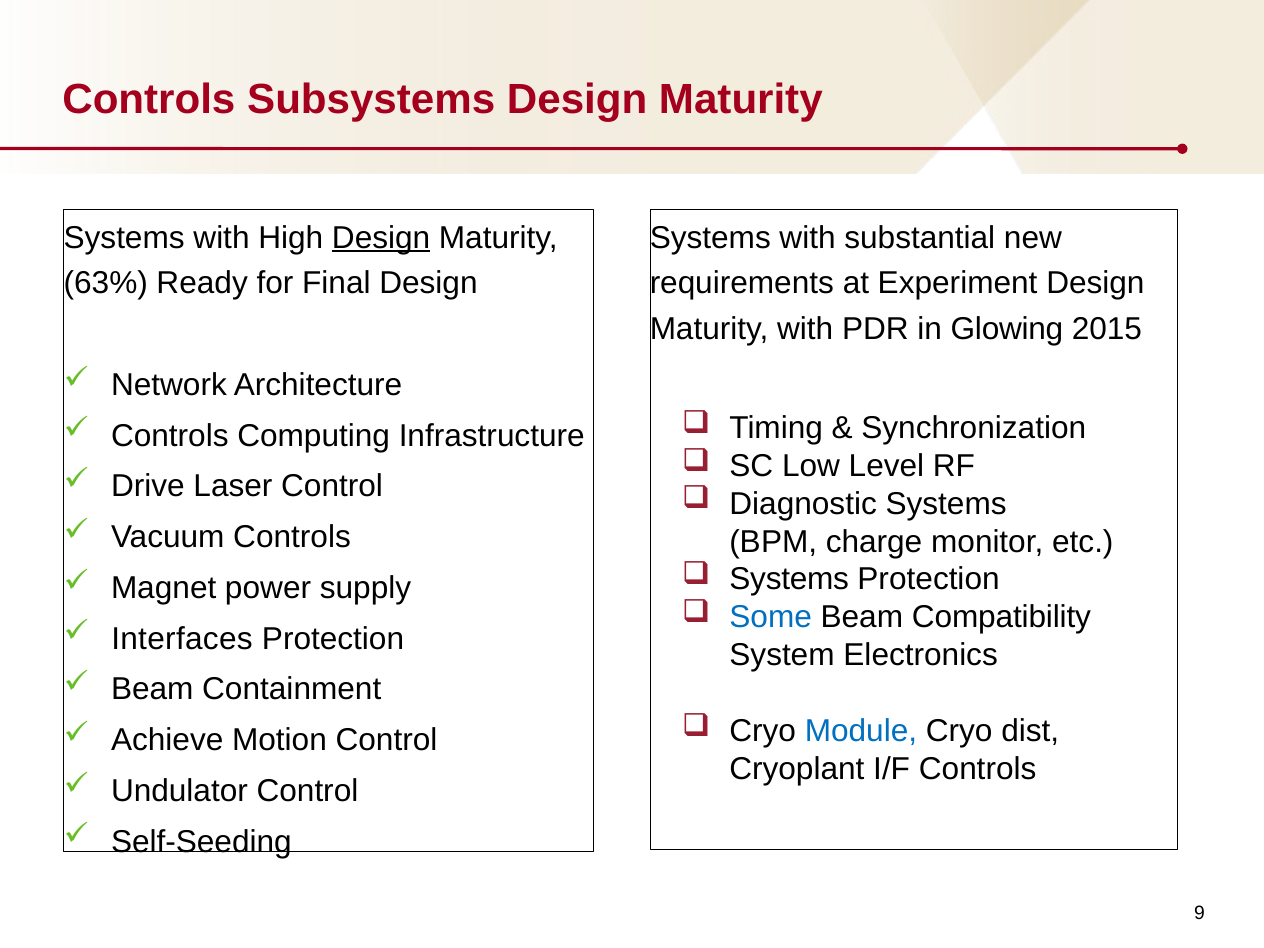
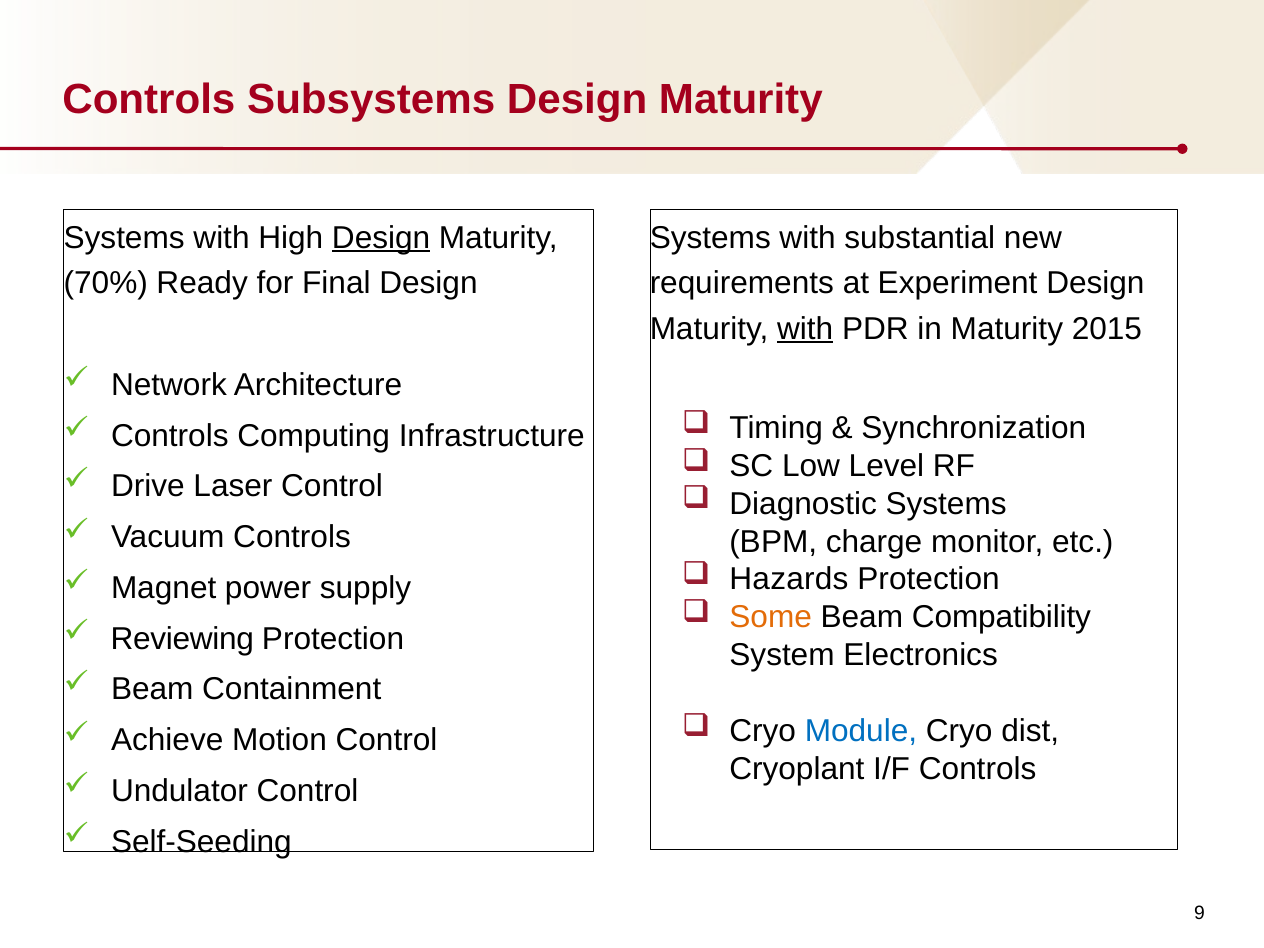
63%: 63% -> 70%
with at (805, 329) underline: none -> present
in Glowing: Glowing -> Maturity
Systems at (789, 580): Systems -> Hazards
Some colour: blue -> orange
Interfaces: Interfaces -> Reviewing
